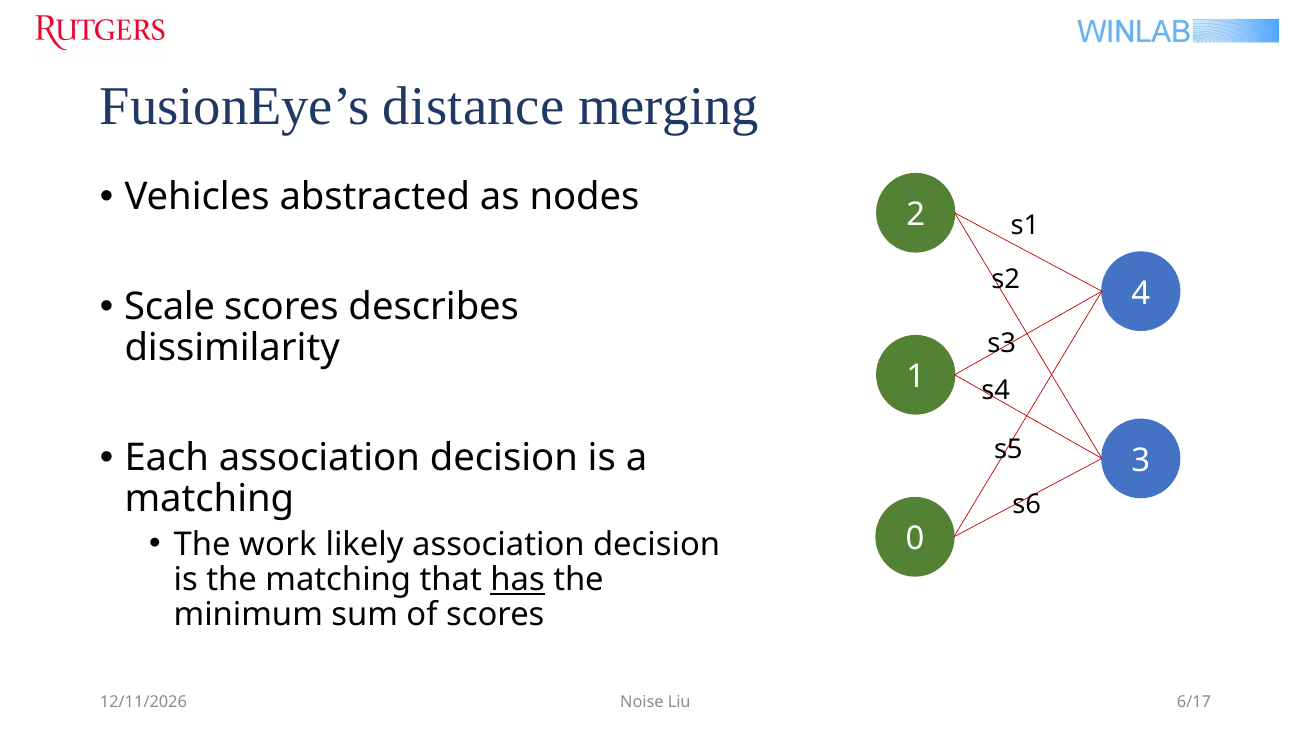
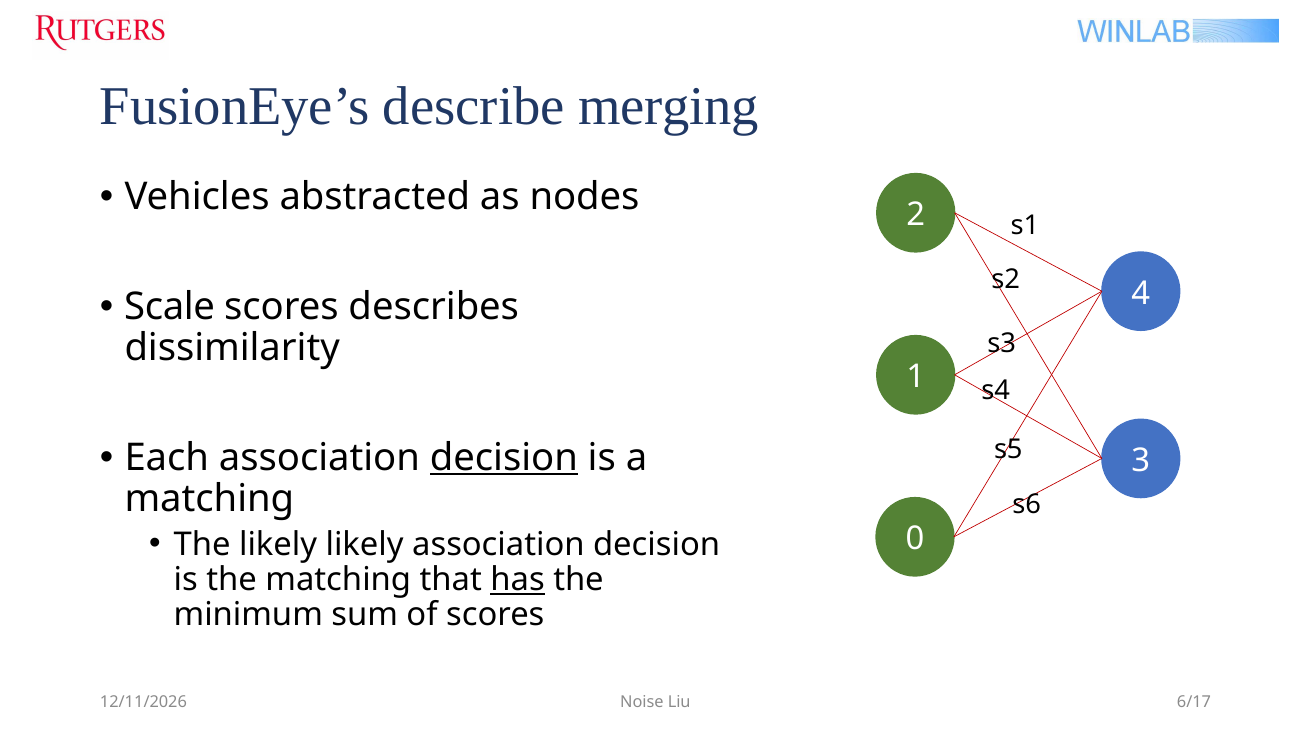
distance: distance -> describe
decision at (504, 458) underline: none -> present
The work: work -> likely
